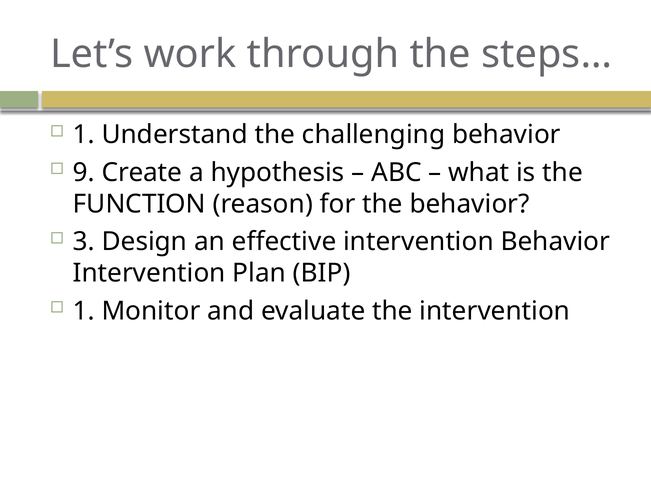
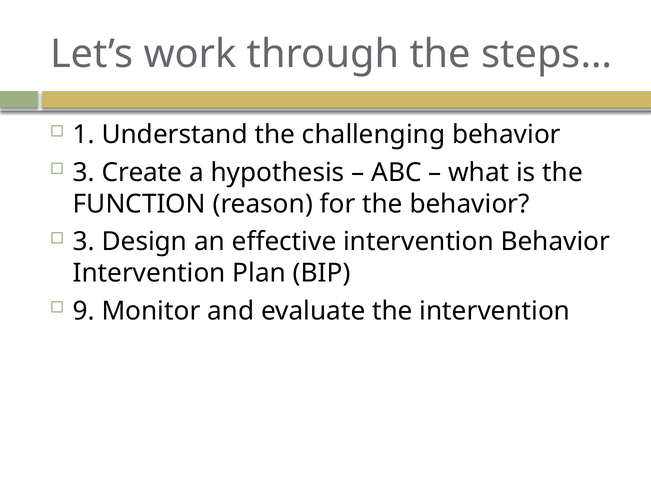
9 at (84, 173): 9 -> 3
1 at (84, 311): 1 -> 9
